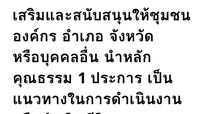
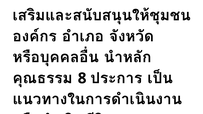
1: 1 -> 8
